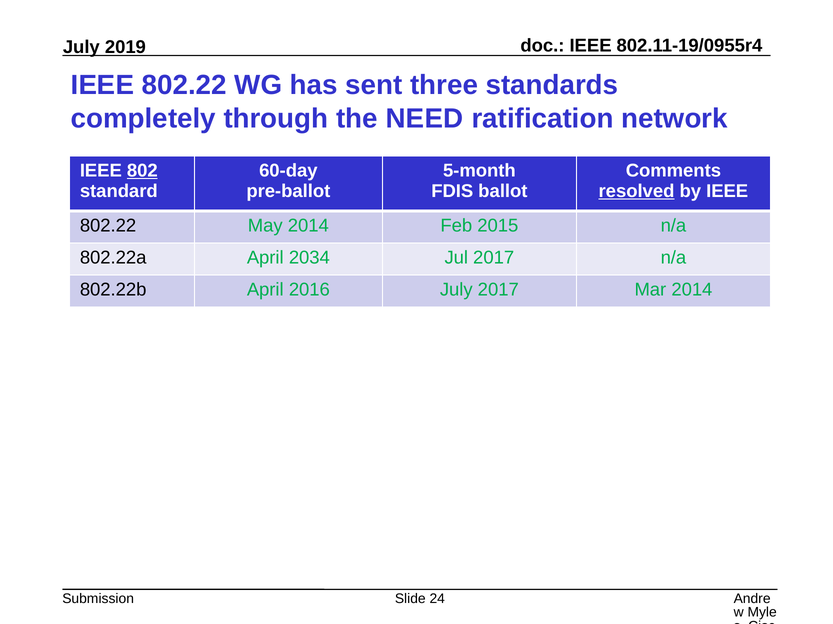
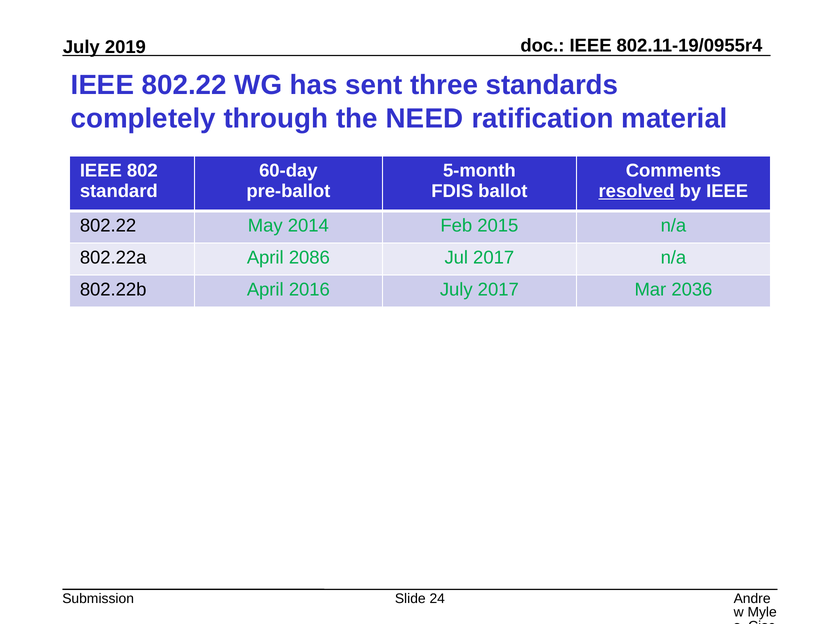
network: network -> material
802 underline: present -> none
2034: 2034 -> 2086
Mar 2014: 2014 -> 2036
